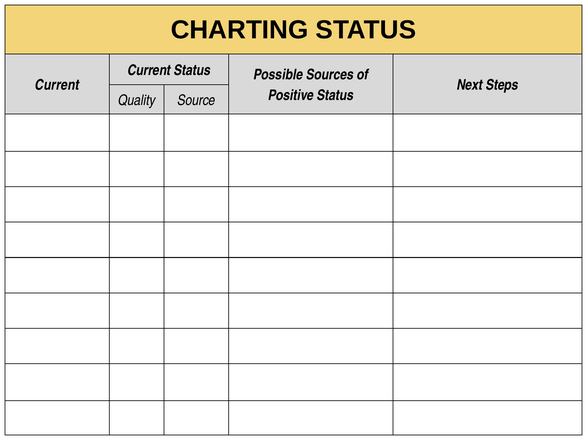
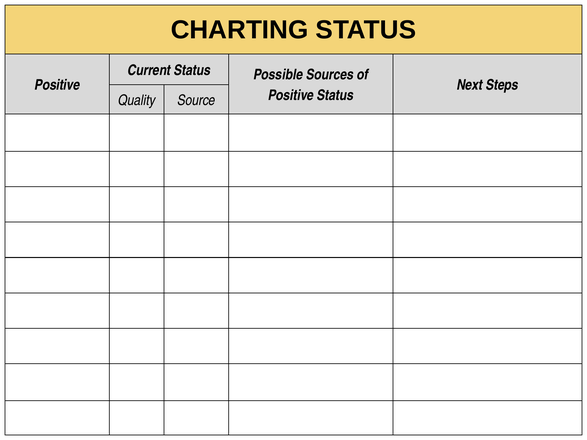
Current at (57, 85): Current -> Positive
